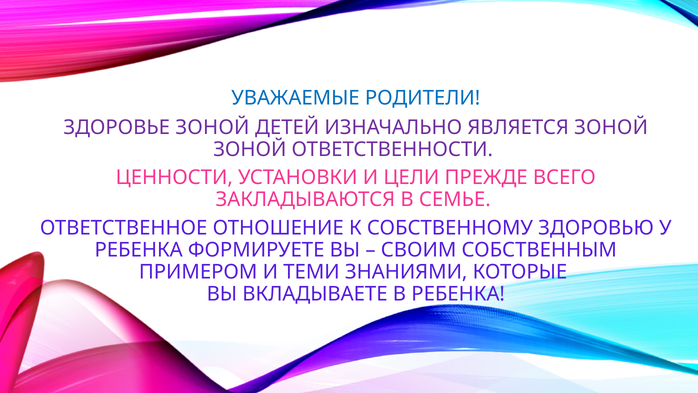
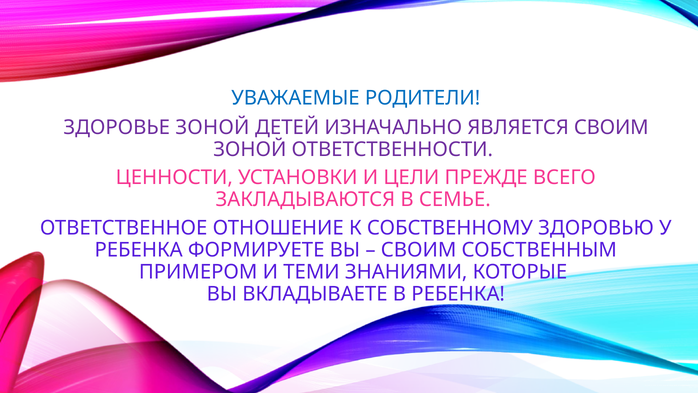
ЯВЛЯЕТСЯ ЗОНОЙ: ЗОНОЙ -> СВОИМ
